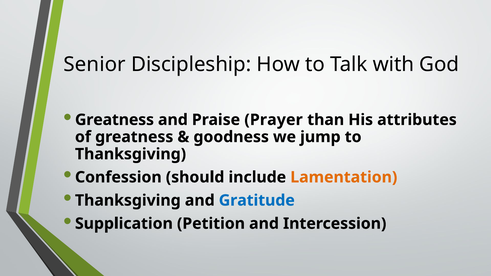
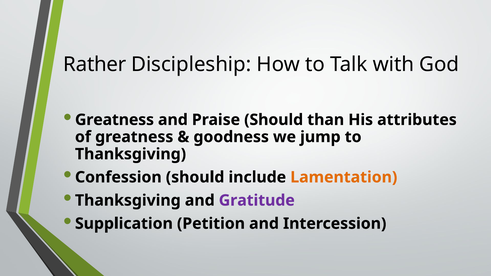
Senior: Senior -> Rather
Praise Prayer: Prayer -> Should
Gratitude colour: blue -> purple
